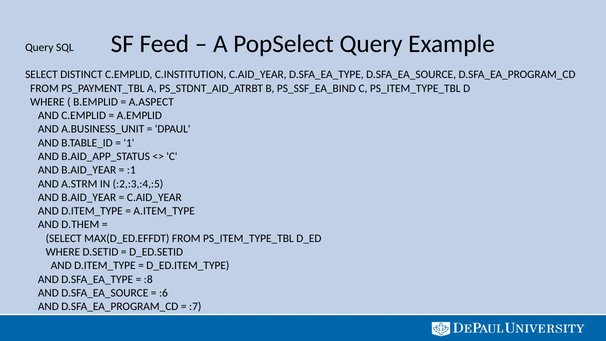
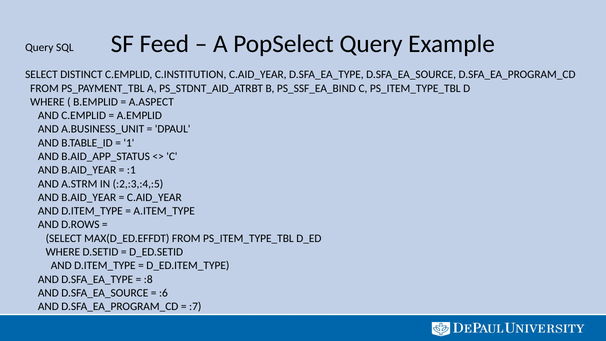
D.THEM: D.THEM -> D.ROWS
